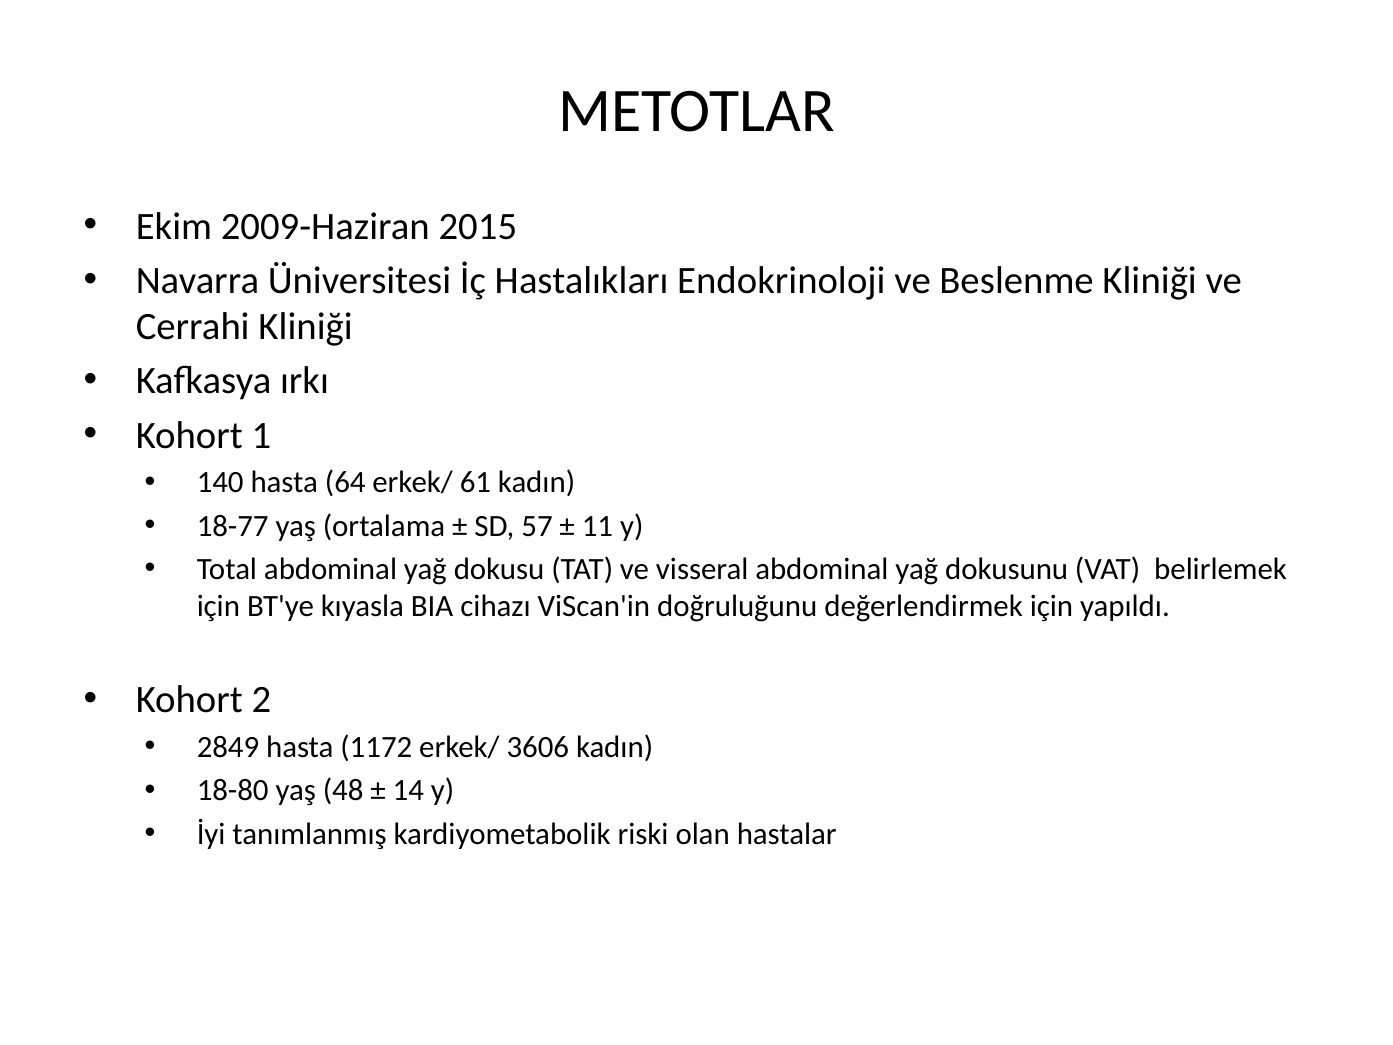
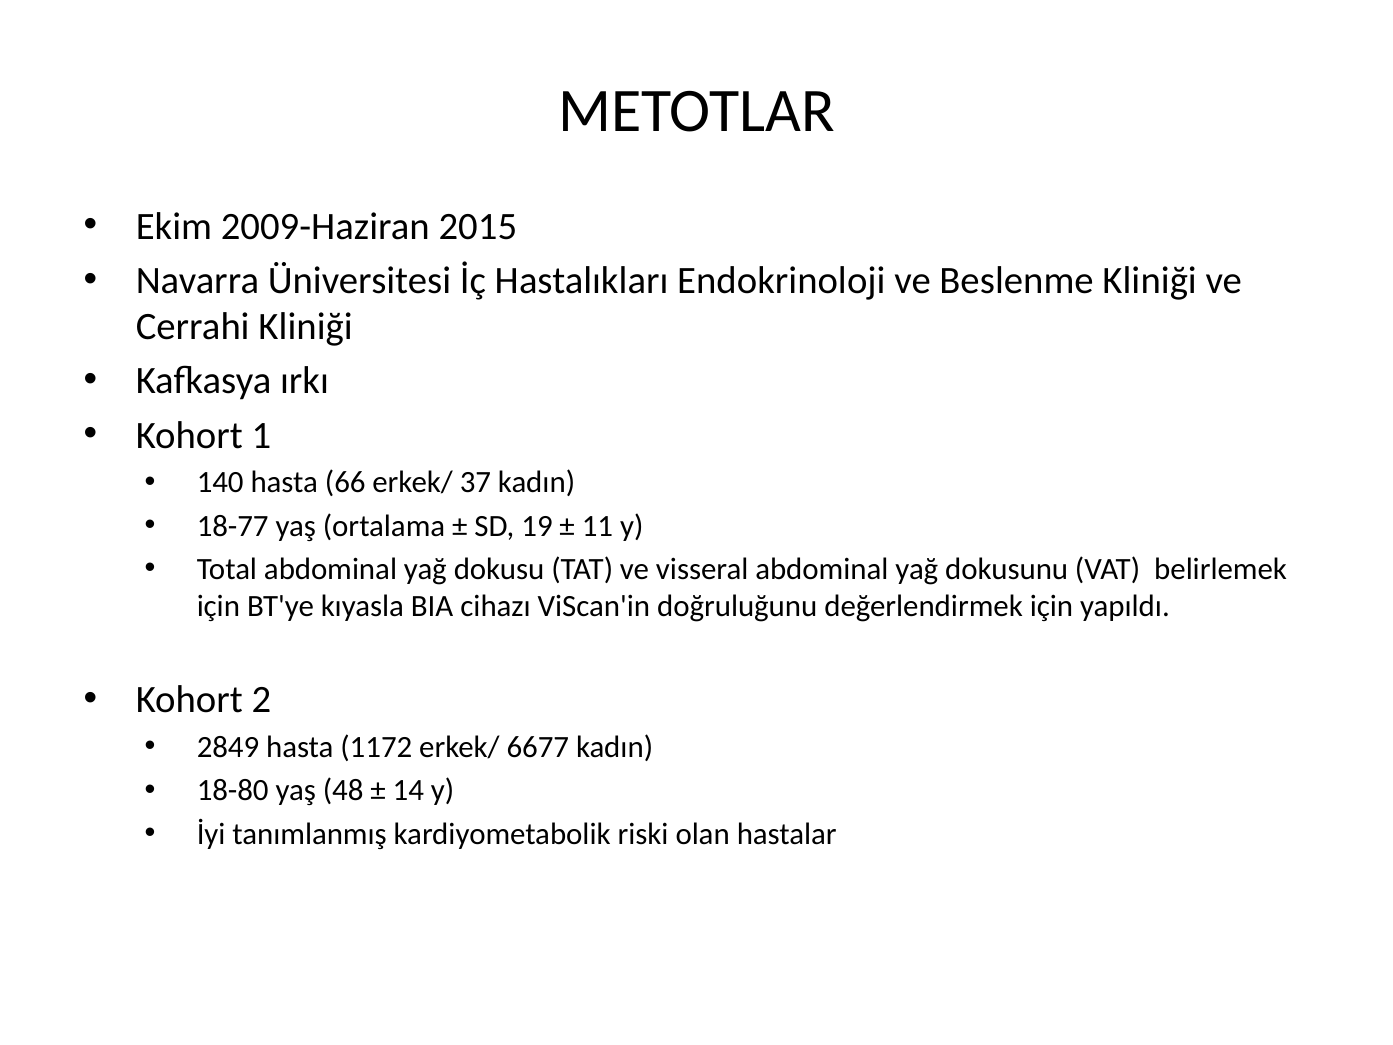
64: 64 -> 66
61: 61 -> 37
57: 57 -> 19
3606: 3606 -> 6677
